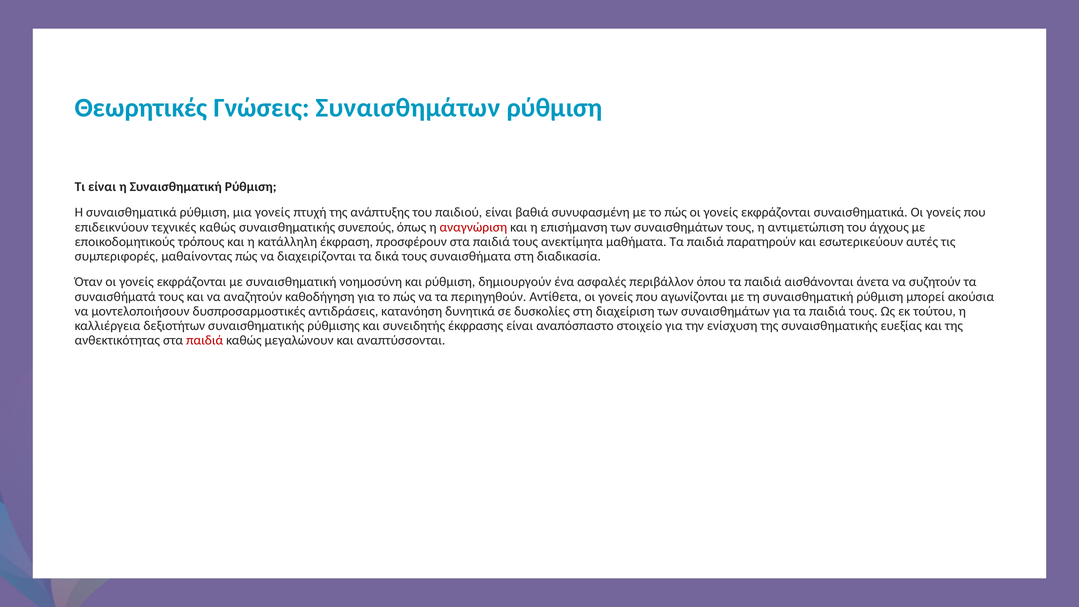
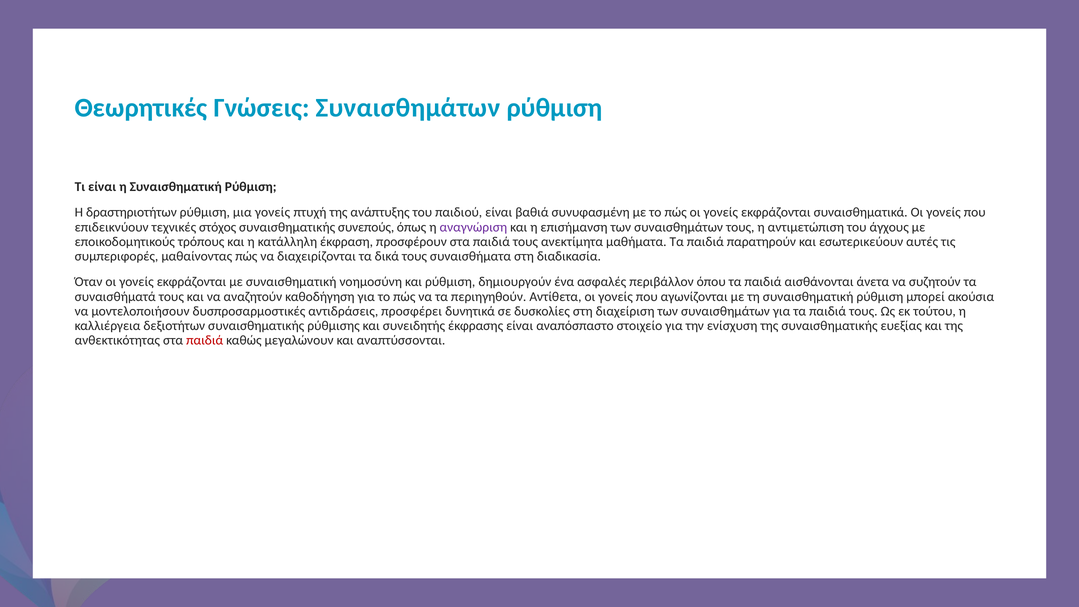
Η συναισθηματικά: συναισθηματικά -> δραστηριοτήτων
τεχνικές καθώς: καθώς -> στόχος
αναγνώριση colour: red -> purple
κατανόηση: κατανόηση -> προσφέρει
